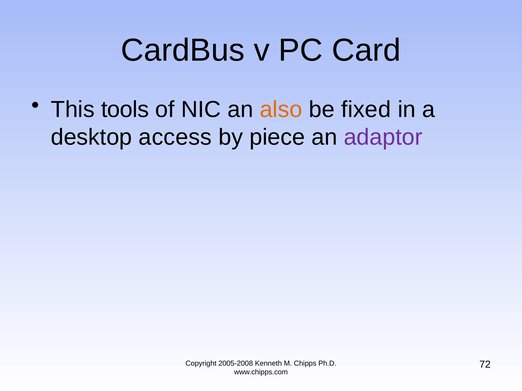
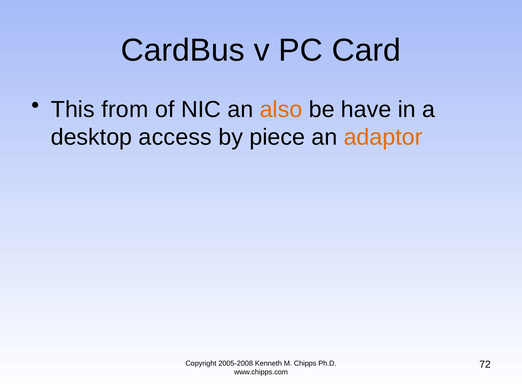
tools: tools -> from
fixed: fixed -> have
adaptor colour: purple -> orange
